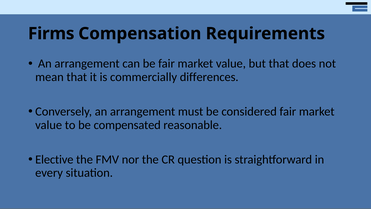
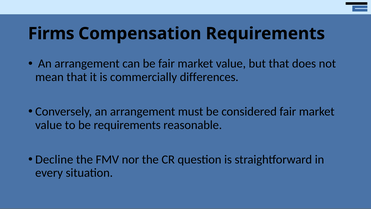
be compensated: compensated -> requirements
Elective: Elective -> Decline
